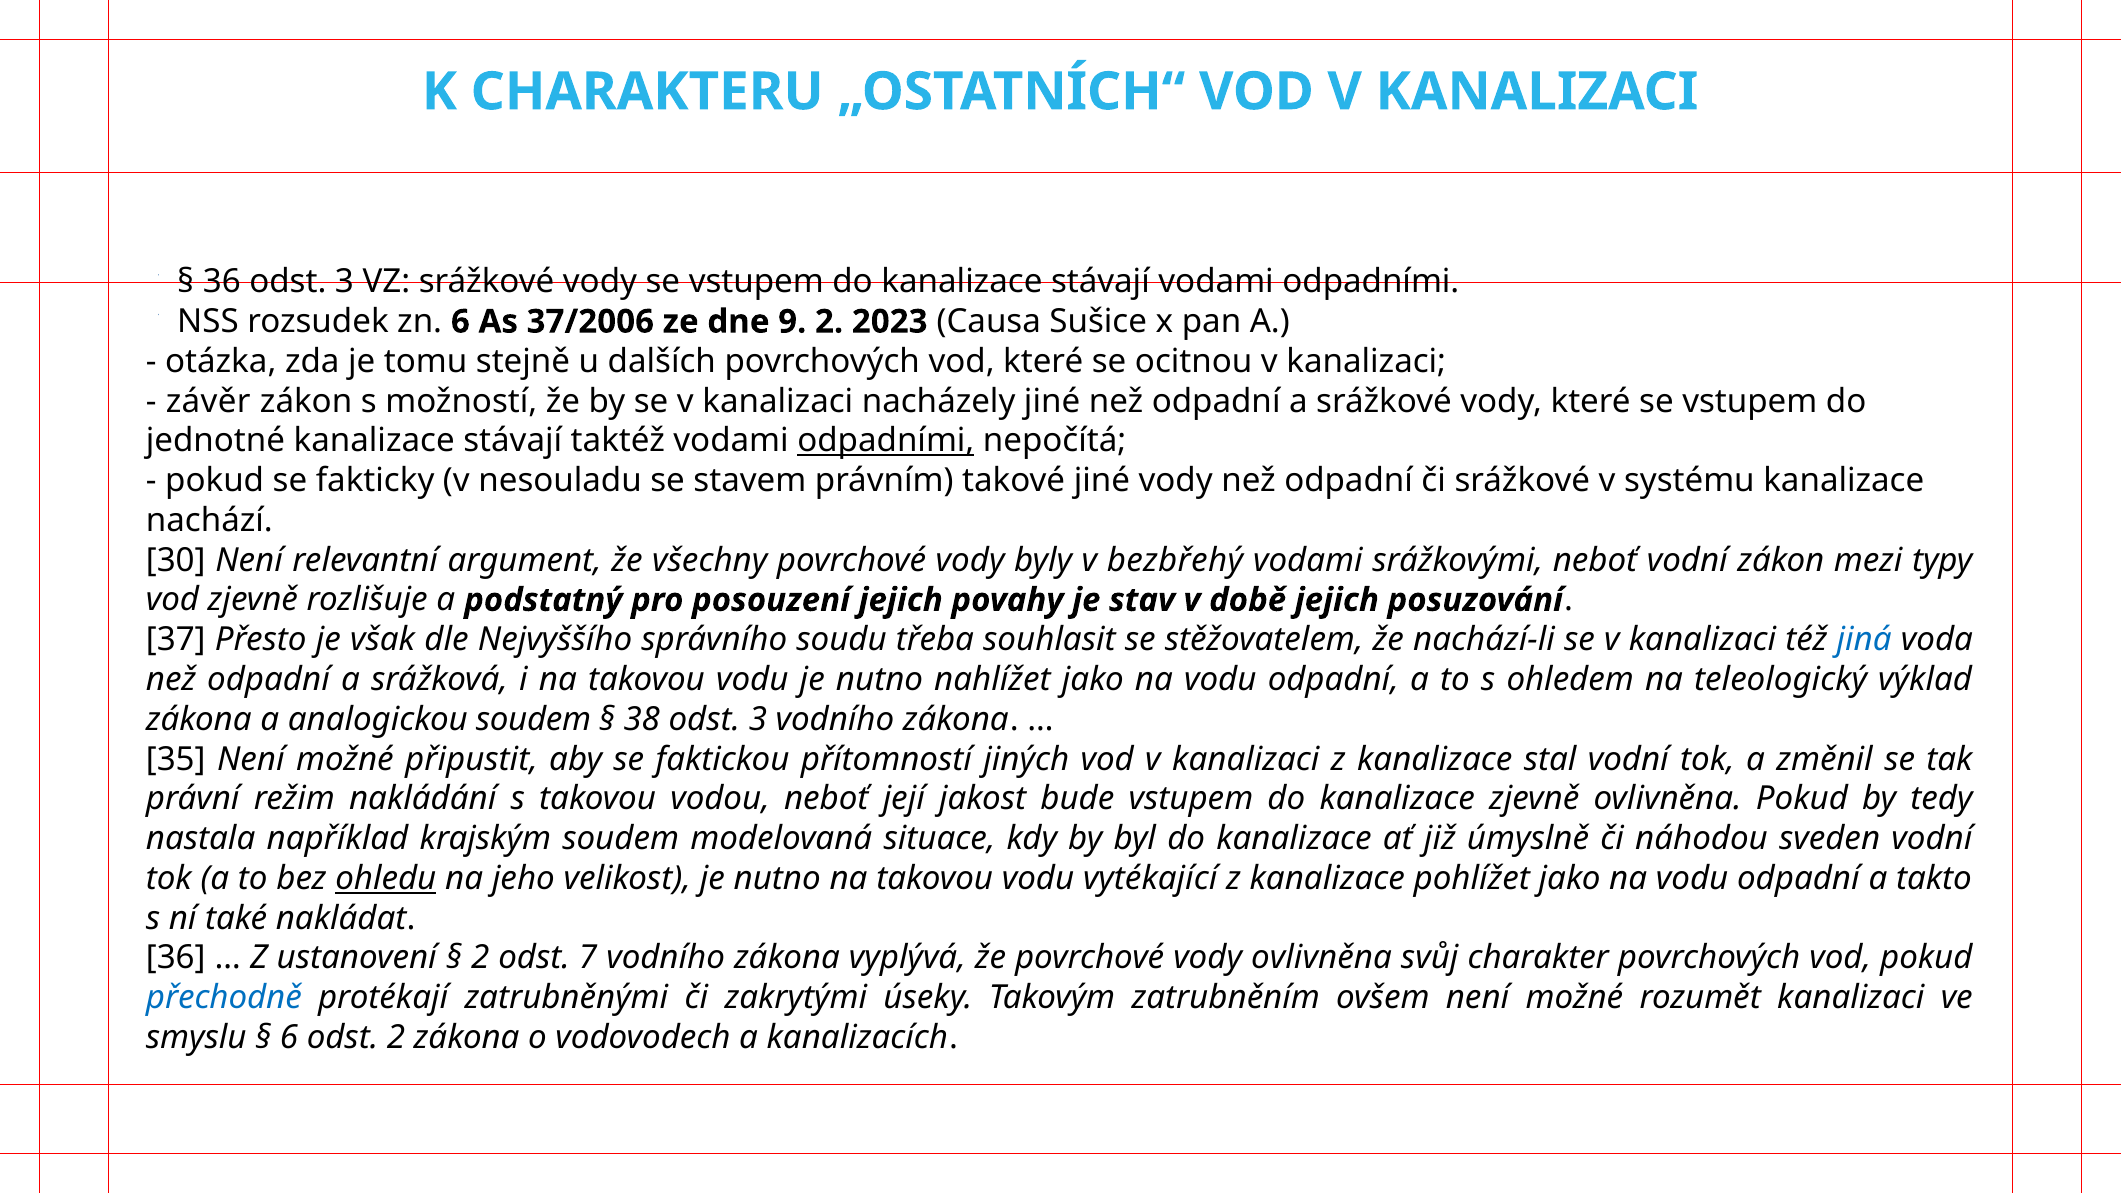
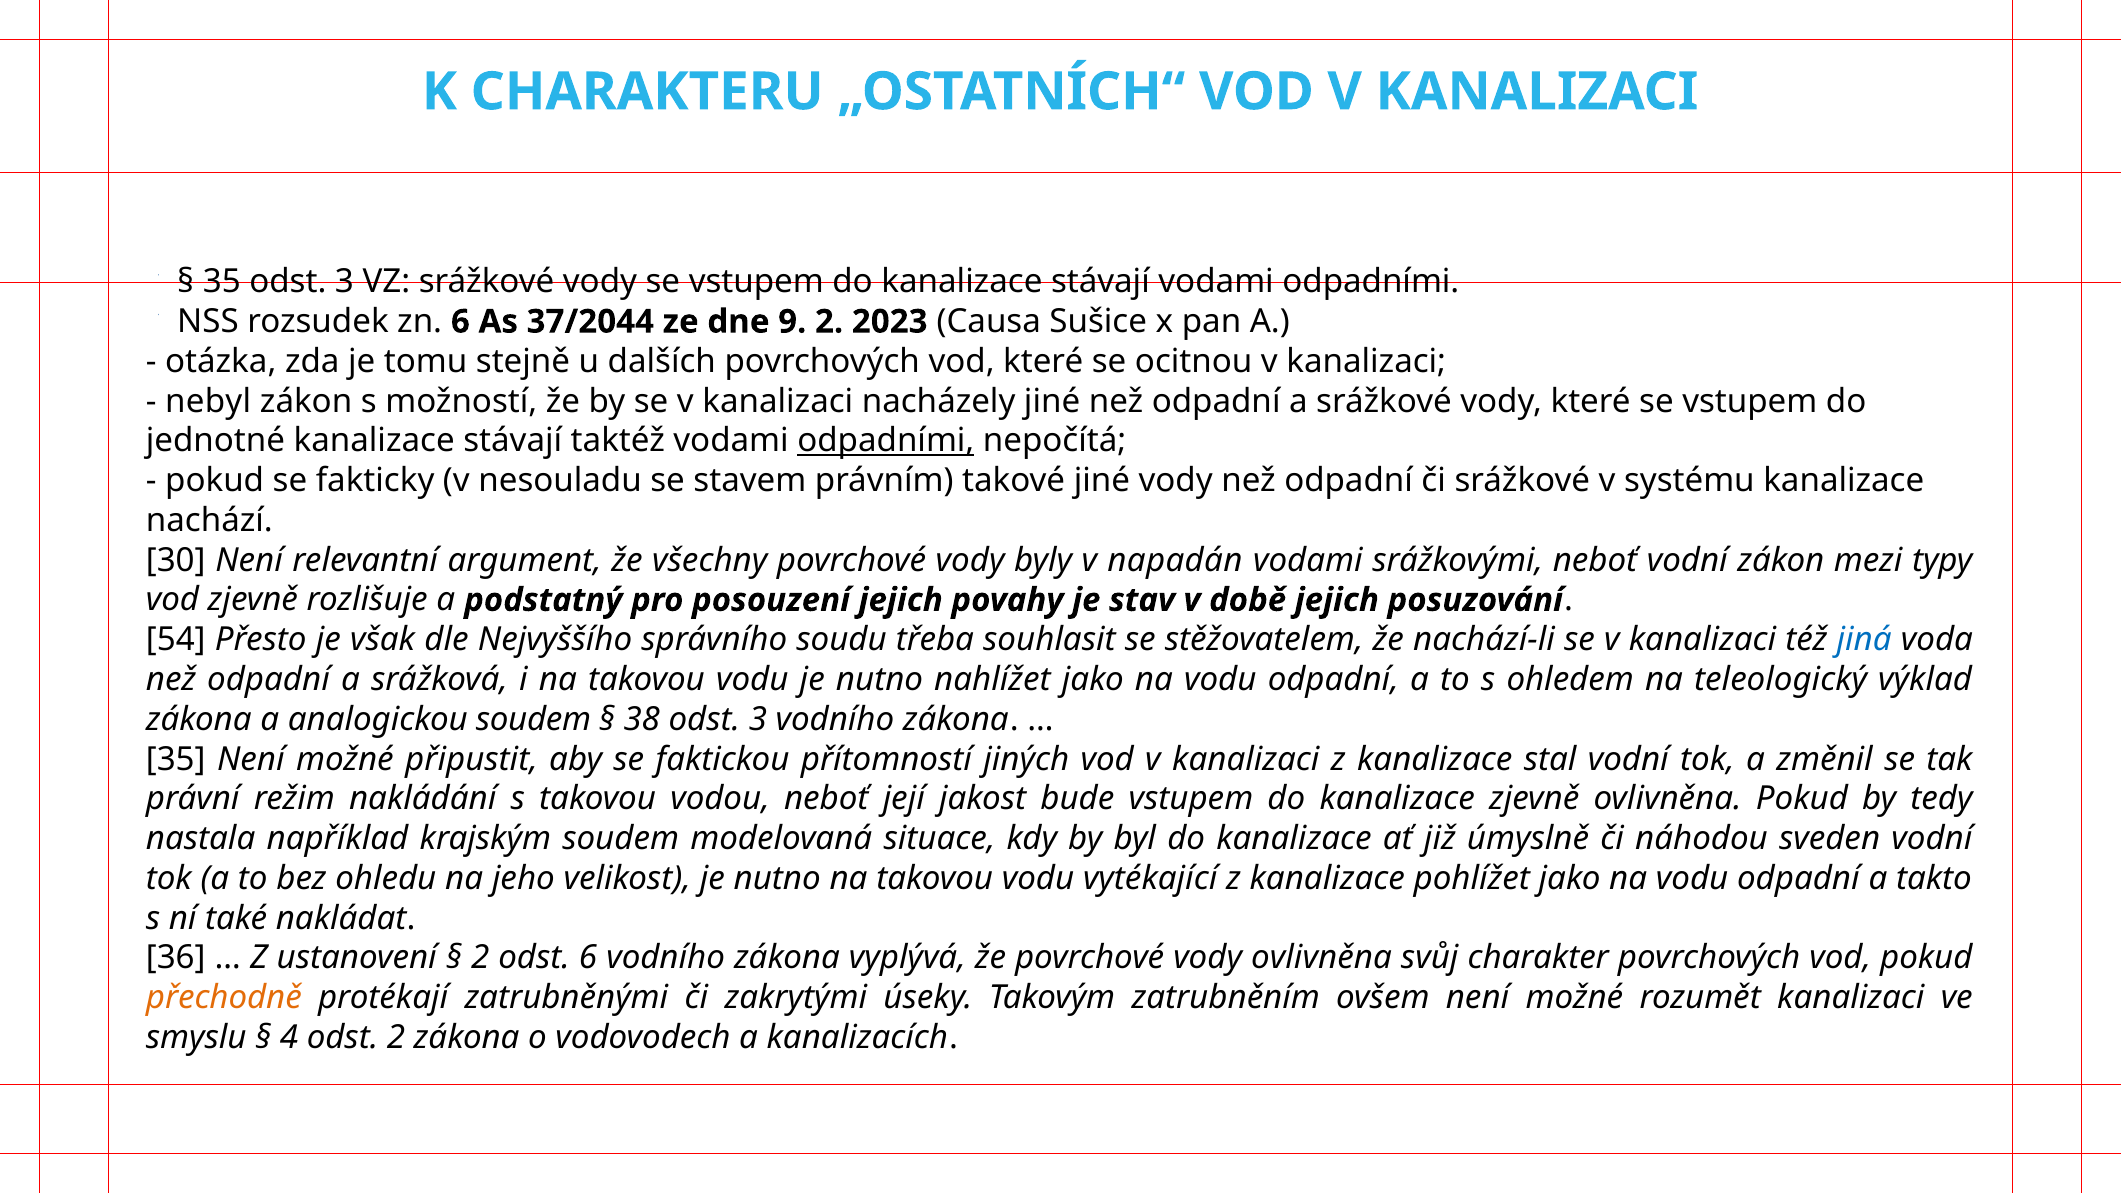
36 at (222, 282): 36 -> 35
37/2006: 37/2006 -> 37/2044
závěr: závěr -> nebyl
bezbřehý: bezbřehý -> napadán
37: 37 -> 54
ohledu underline: present -> none
odst 7: 7 -> 6
přechodně colour: blue -> orange
6 at (289, 1037): 6 -> 4
